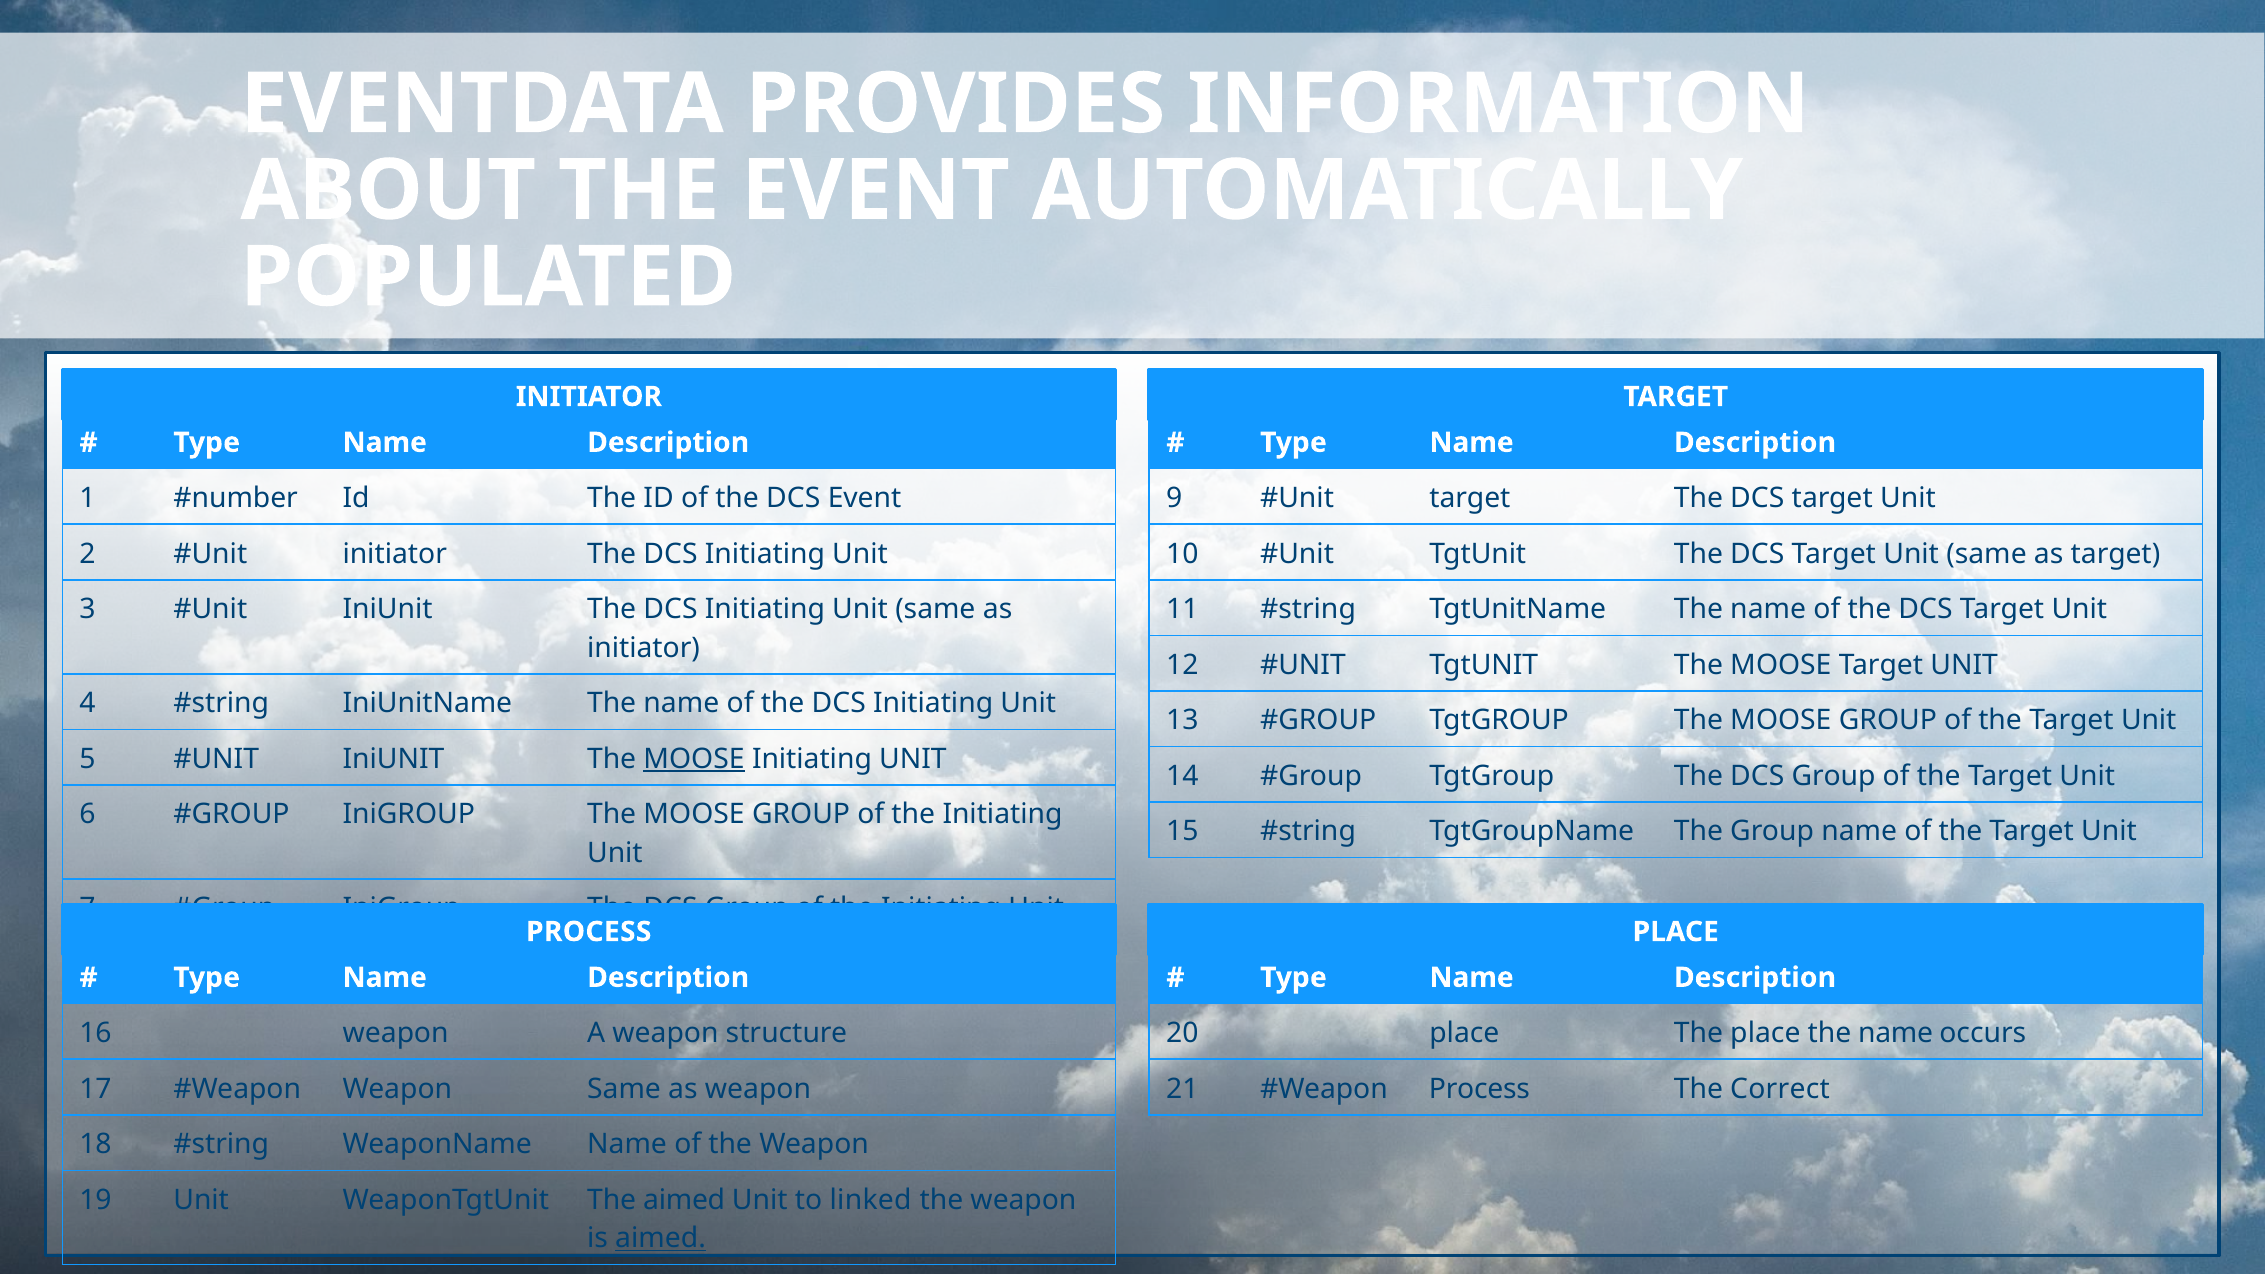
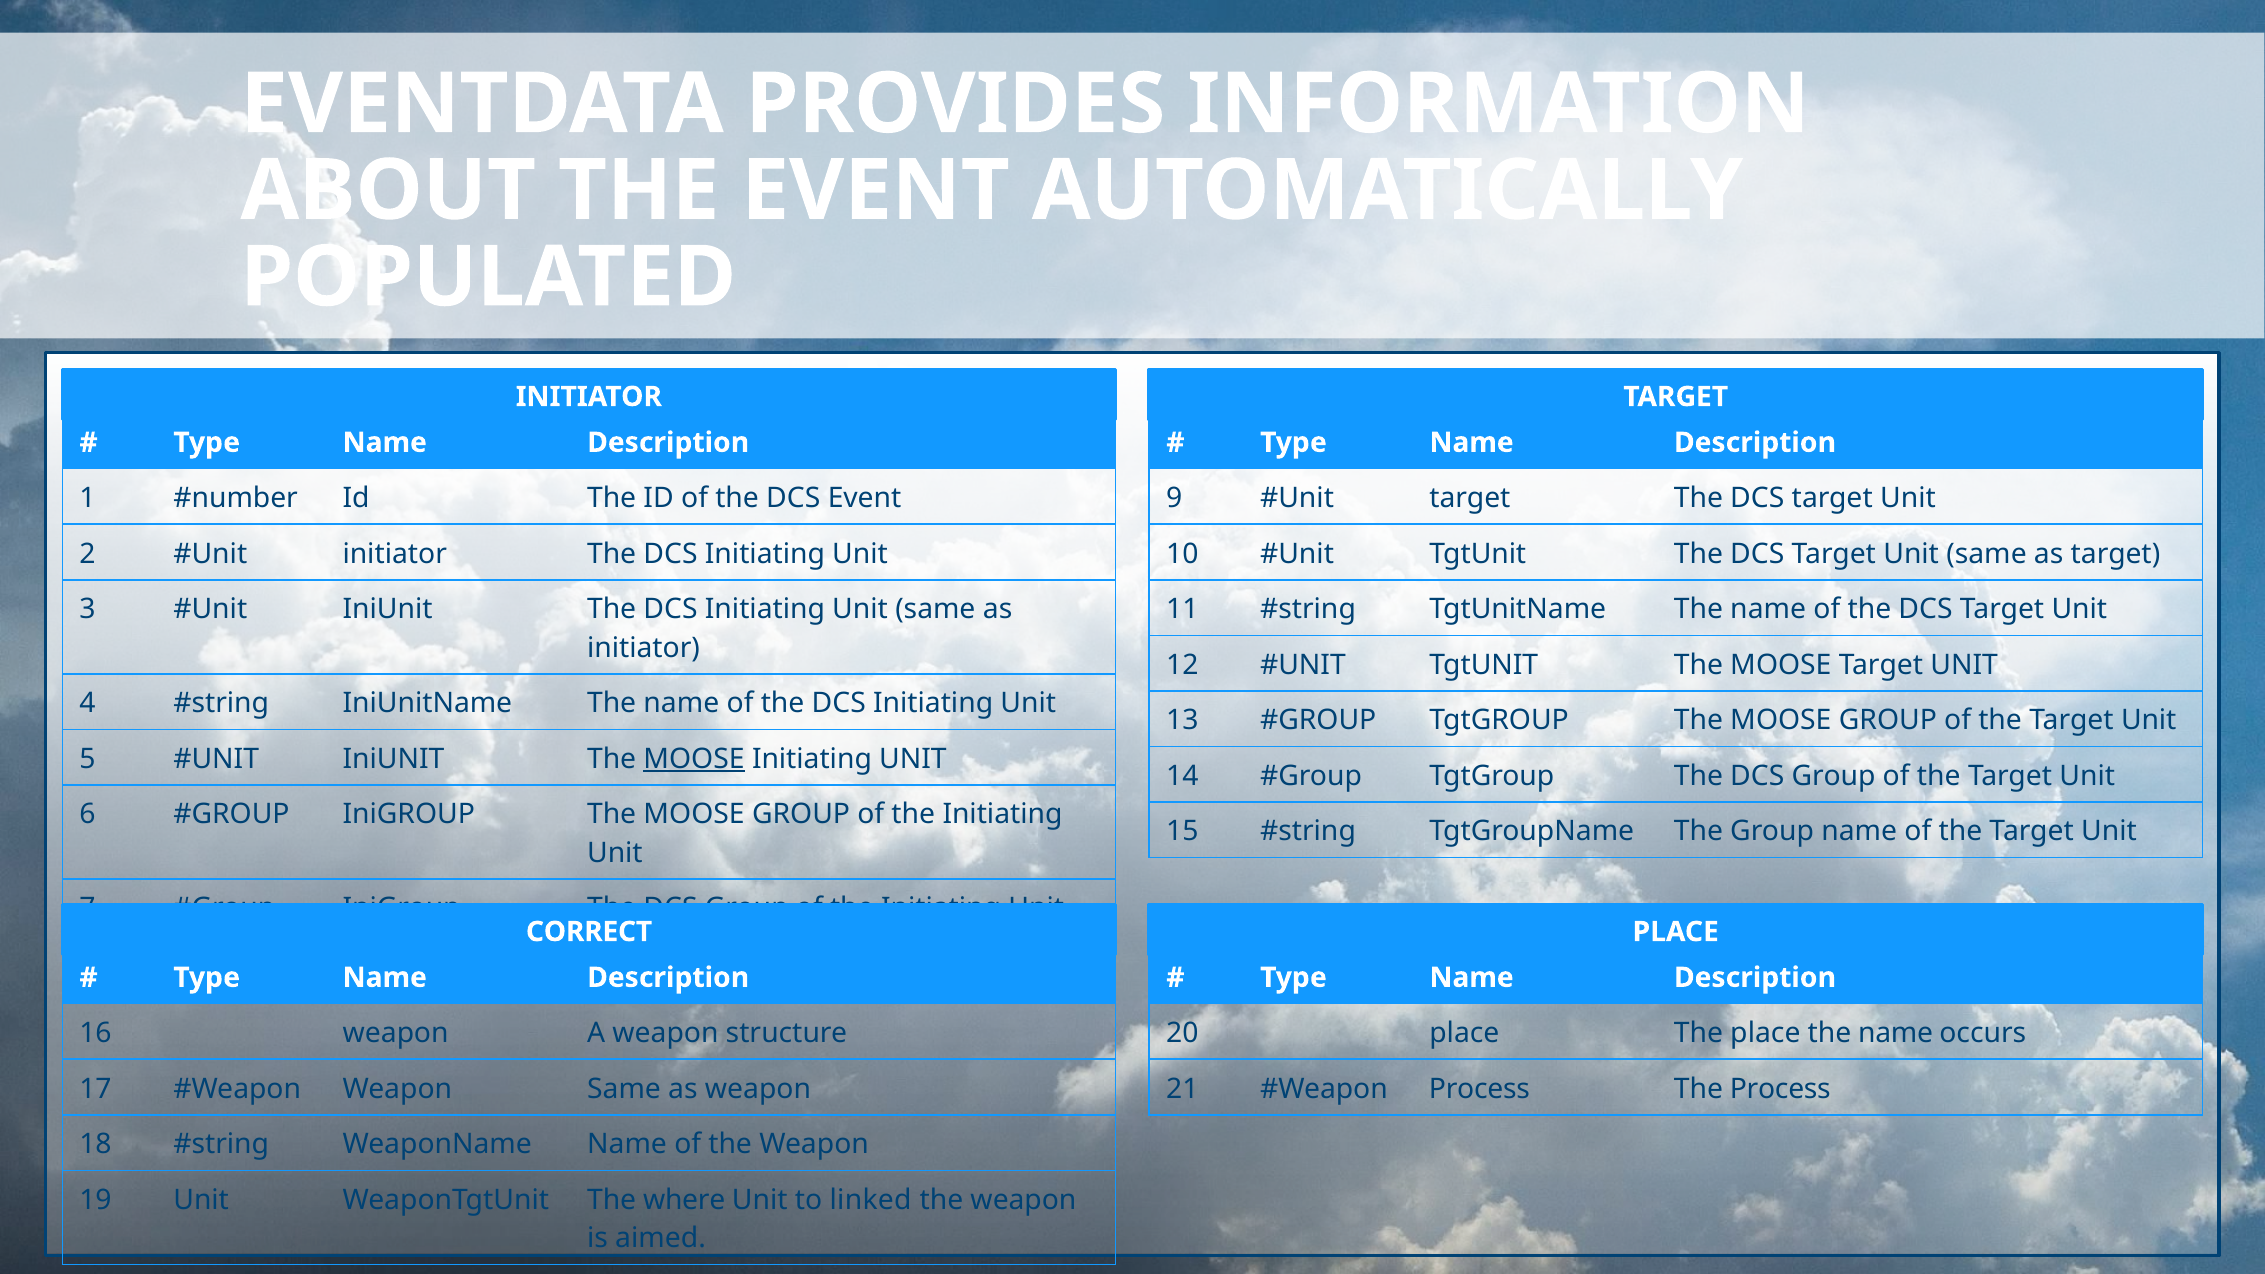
PROCESS at (589, 932): PROCESS -> CORRECT
The Correct: Correct -> Process
The aimed: aimed -> where
aimed at (661, 1238) underline: present -> none
